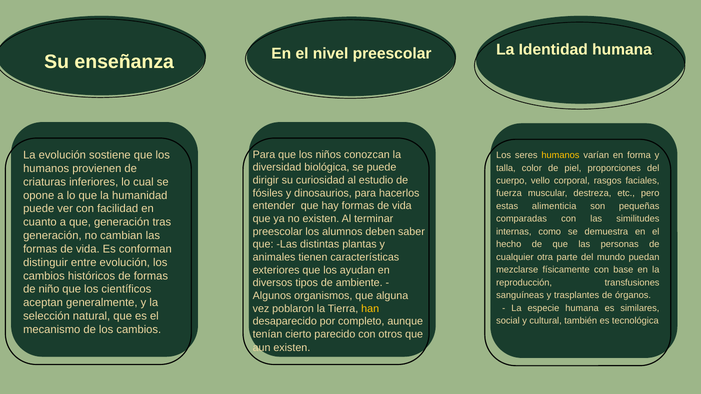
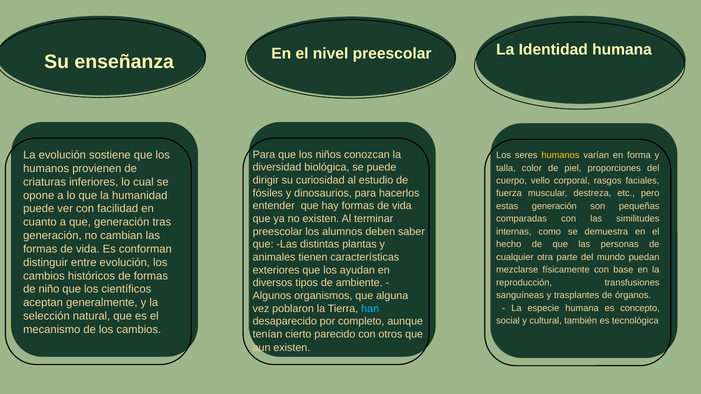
estas alimenticia: alimenticia -> generación
han colour: yellow -> light blue
similares: similares -> concepto
